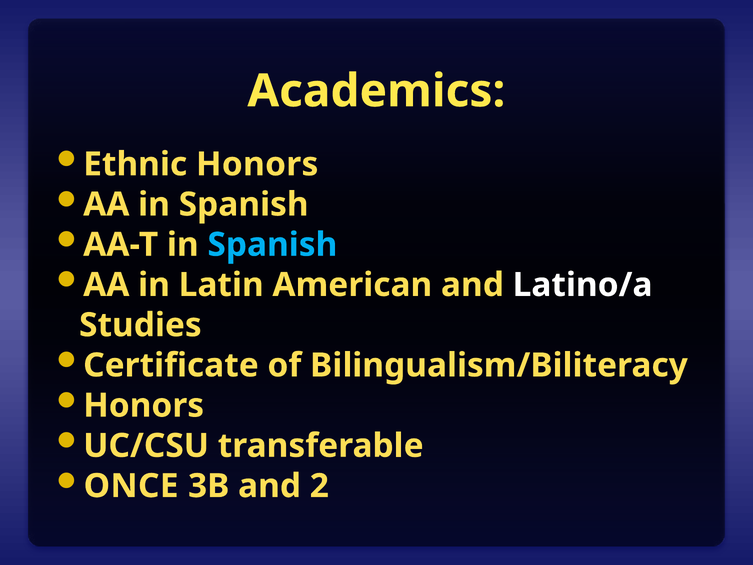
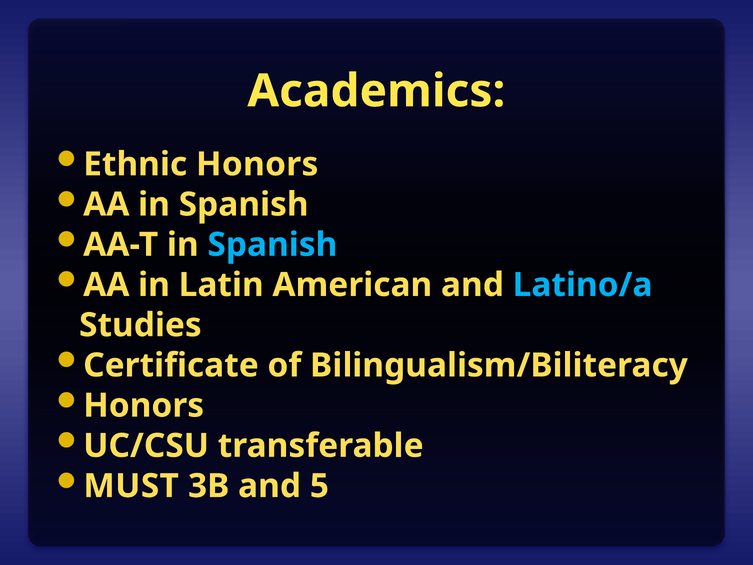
Latino/a colour: white -> light blue
ONCE: ONCE -> MUST
2: 2 -> 5
